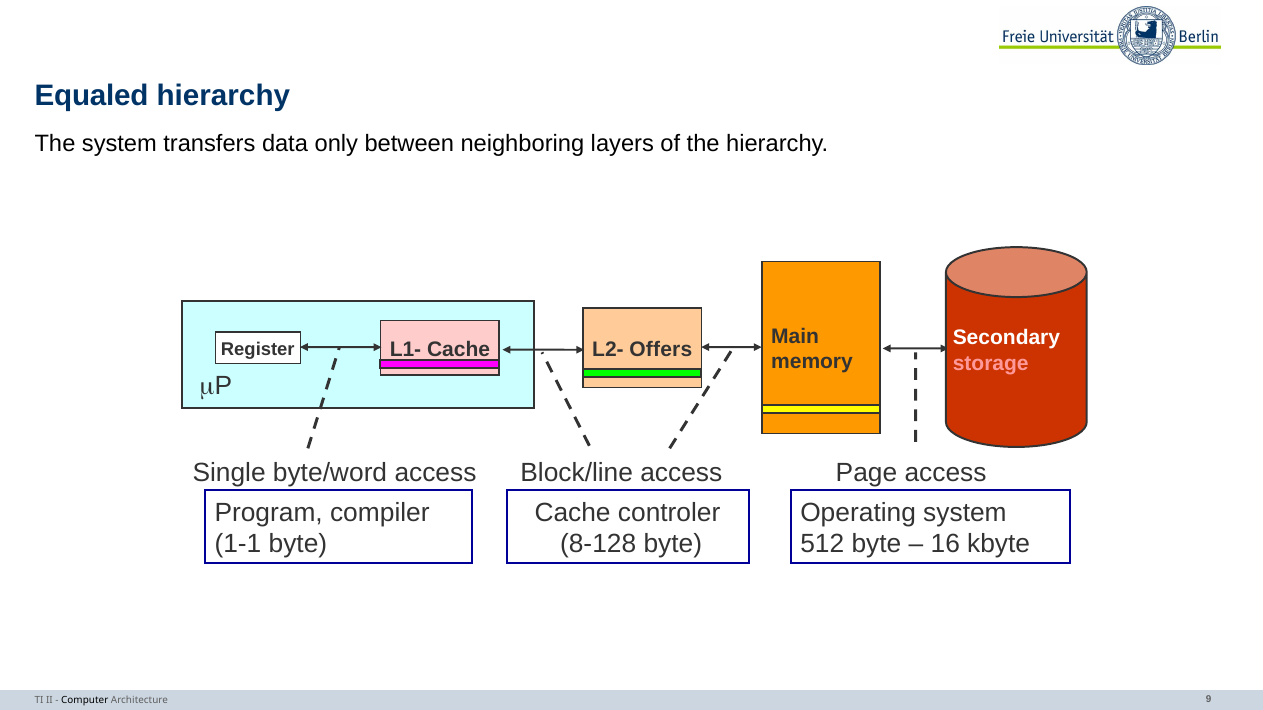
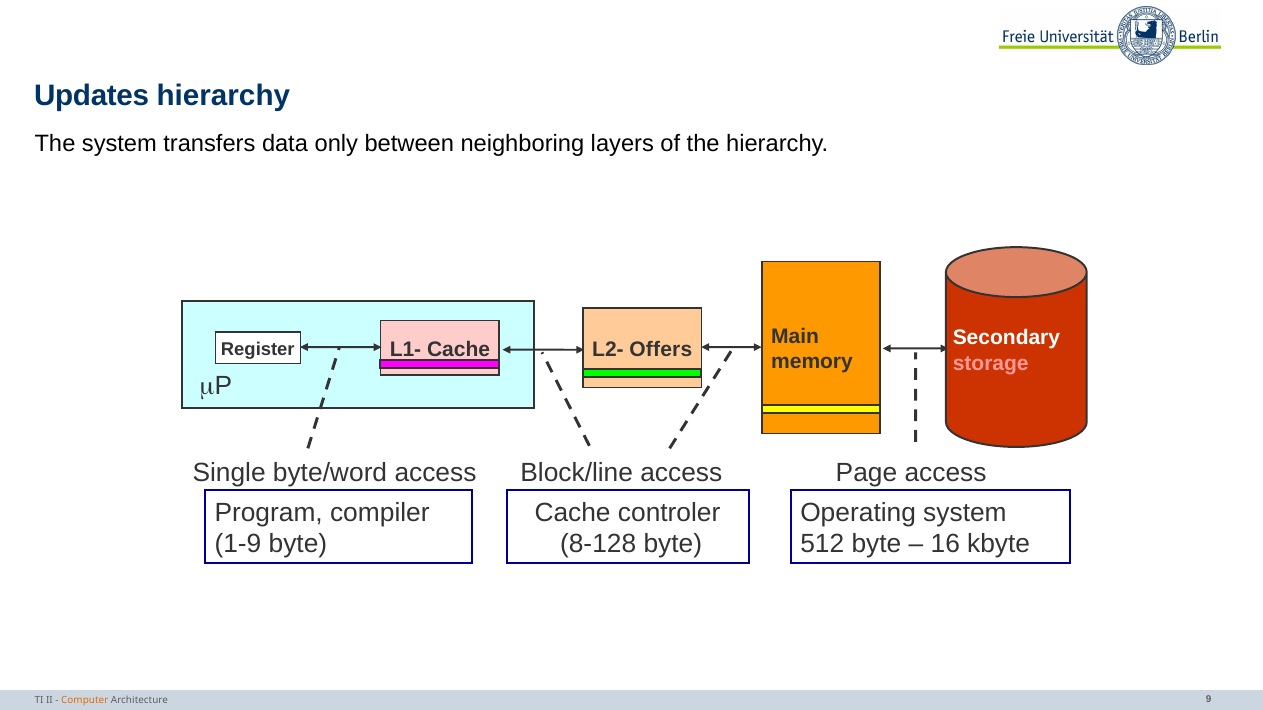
Equaled: Equaled -> Updates
1-1: 1-1 -> 1-9
Computer colour: black -> orange
